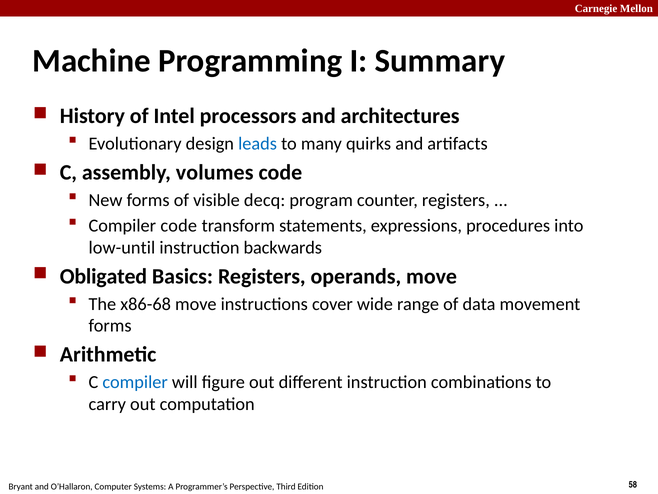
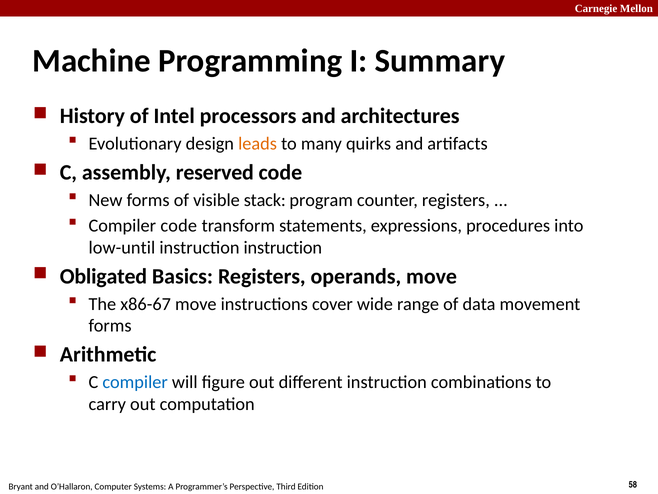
leads colour: blue -> orange
volumes: volumes -> reserved
decq: decq -> stack
instruction backwards: backwards -> instruction
x86-68: x86-68 -> x86-67
